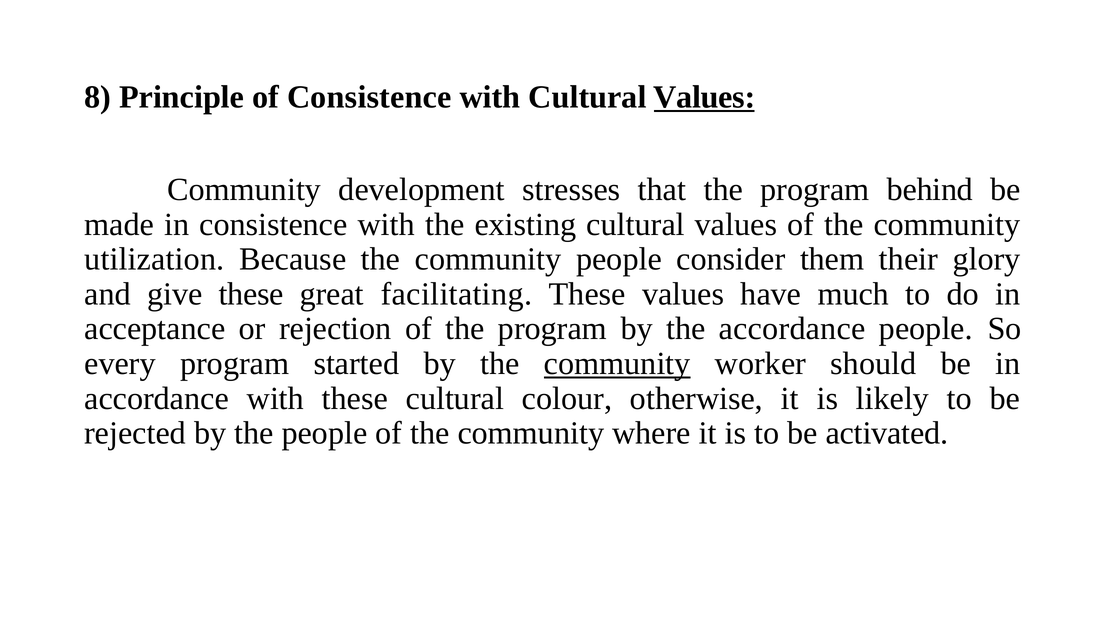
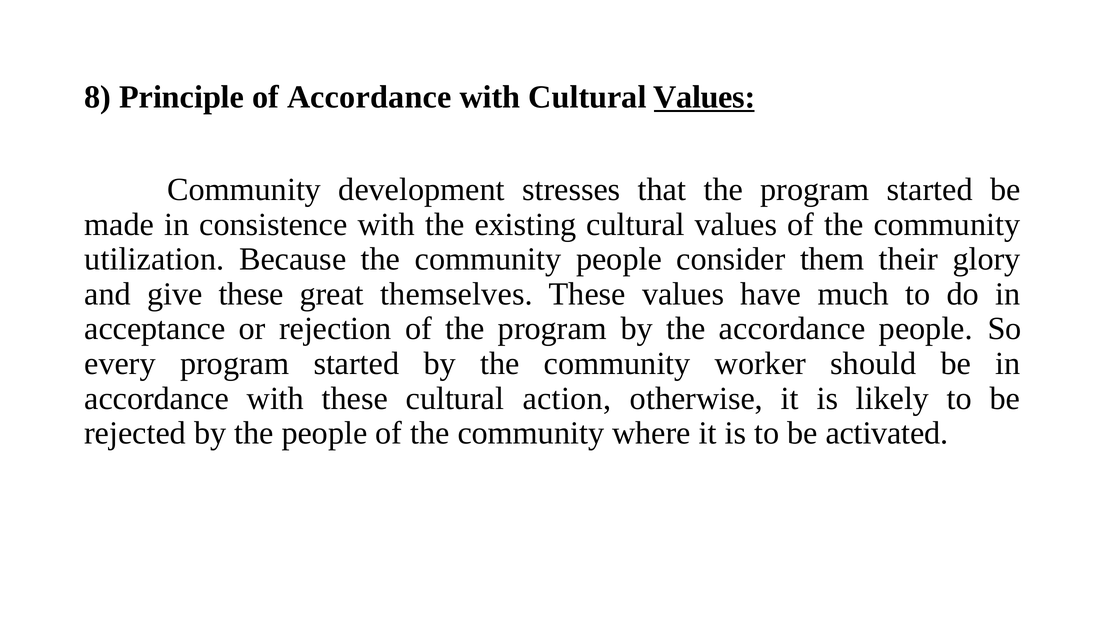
of Consistence: Consistence -> Accordance
the program behind: behind -> started
facilitating: facilitating -> themselves
community at (617, 364) underline: present -> none
colour: colour -> action
